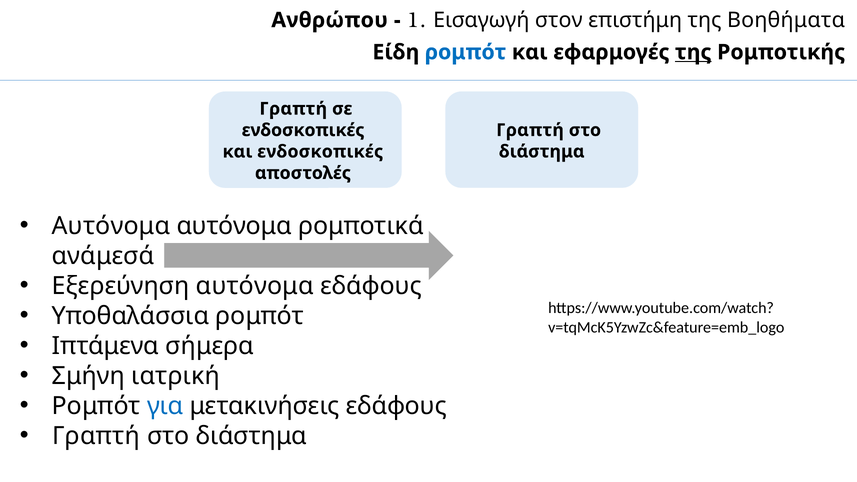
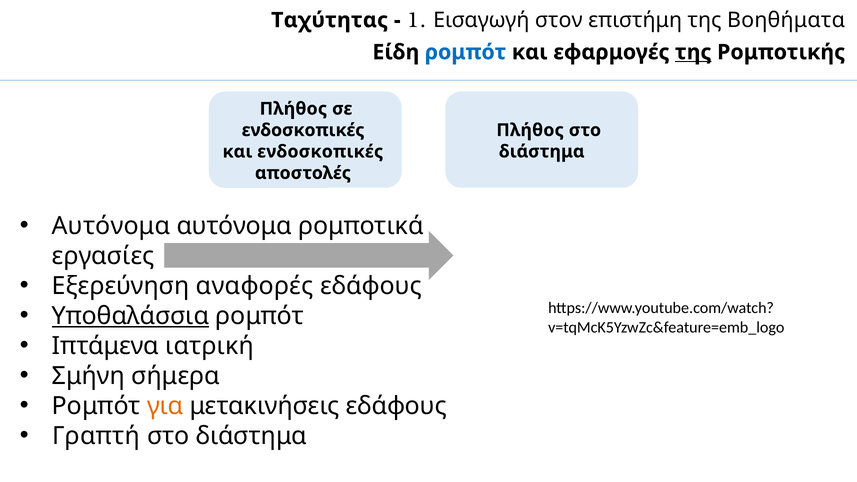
Ανθρώπου: Ανθρώπου -> Ταχύτητας
Γραπτή at (293, 109): Γραπτή -> Πλήθος
Γραπτή at (530, 130): Γραπτή -> Πλήθος
ανάμεσά: ανάμεσά -> εργασίες
Εξερεύνηση αυτόνομα: αυτόνομα -> αναφορές
Υποθαλάσσια underline: none -> present
σήμερα: σήμερα -> ιατρική
ιατρική: ιατρική -> σήμερα
για colour: blue -> orange
